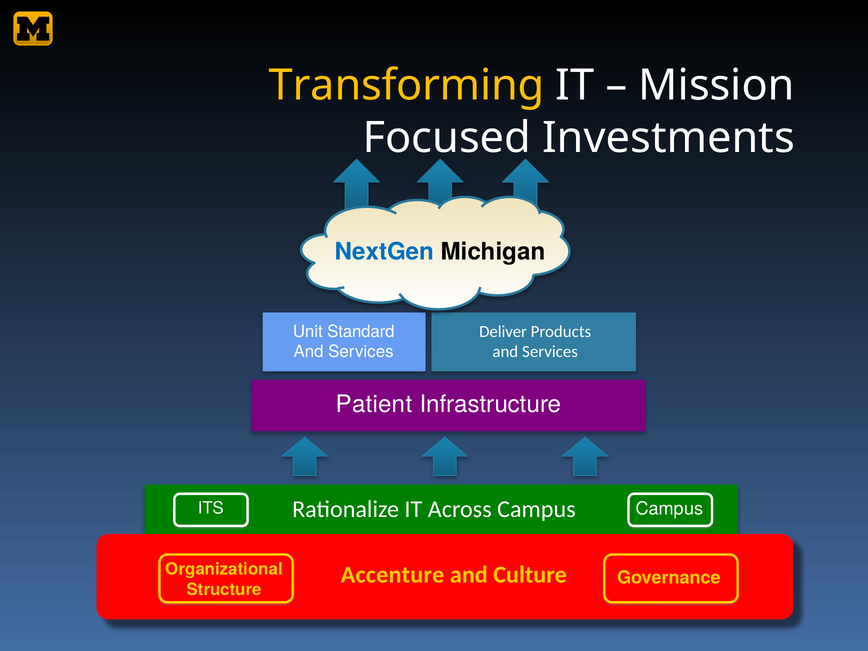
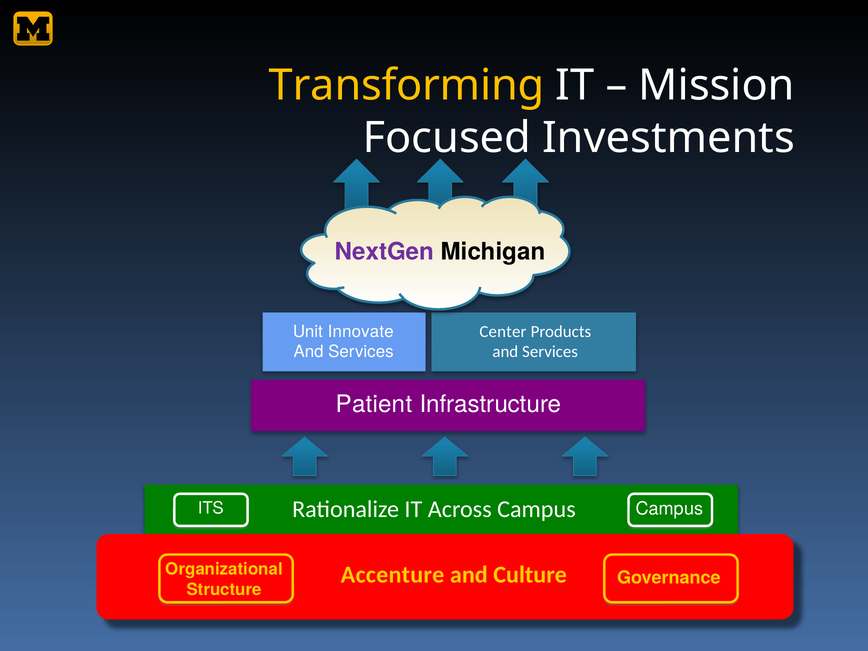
NextGen colour: blue -> purple
Deliver: Deliver -> Center
Standard: Standard -> Innovate
